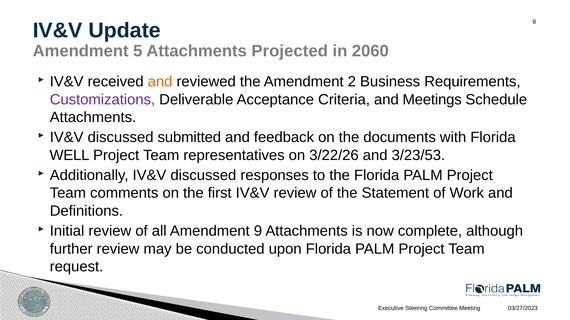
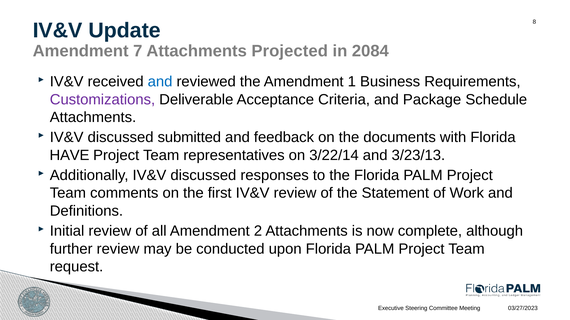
5: 5 -> 7
2060: 2060 -> 2084
and at (160, 82) colour: orange -> blue
2: 2 -> 1
Meetings: Meetings -> Package
WELL: WELL -> HAVE
3/22/26: 3/22/26 -> 3/22/14
3/23/53: 3/23/53 -> 3/23/13
9: 9 -> 2
